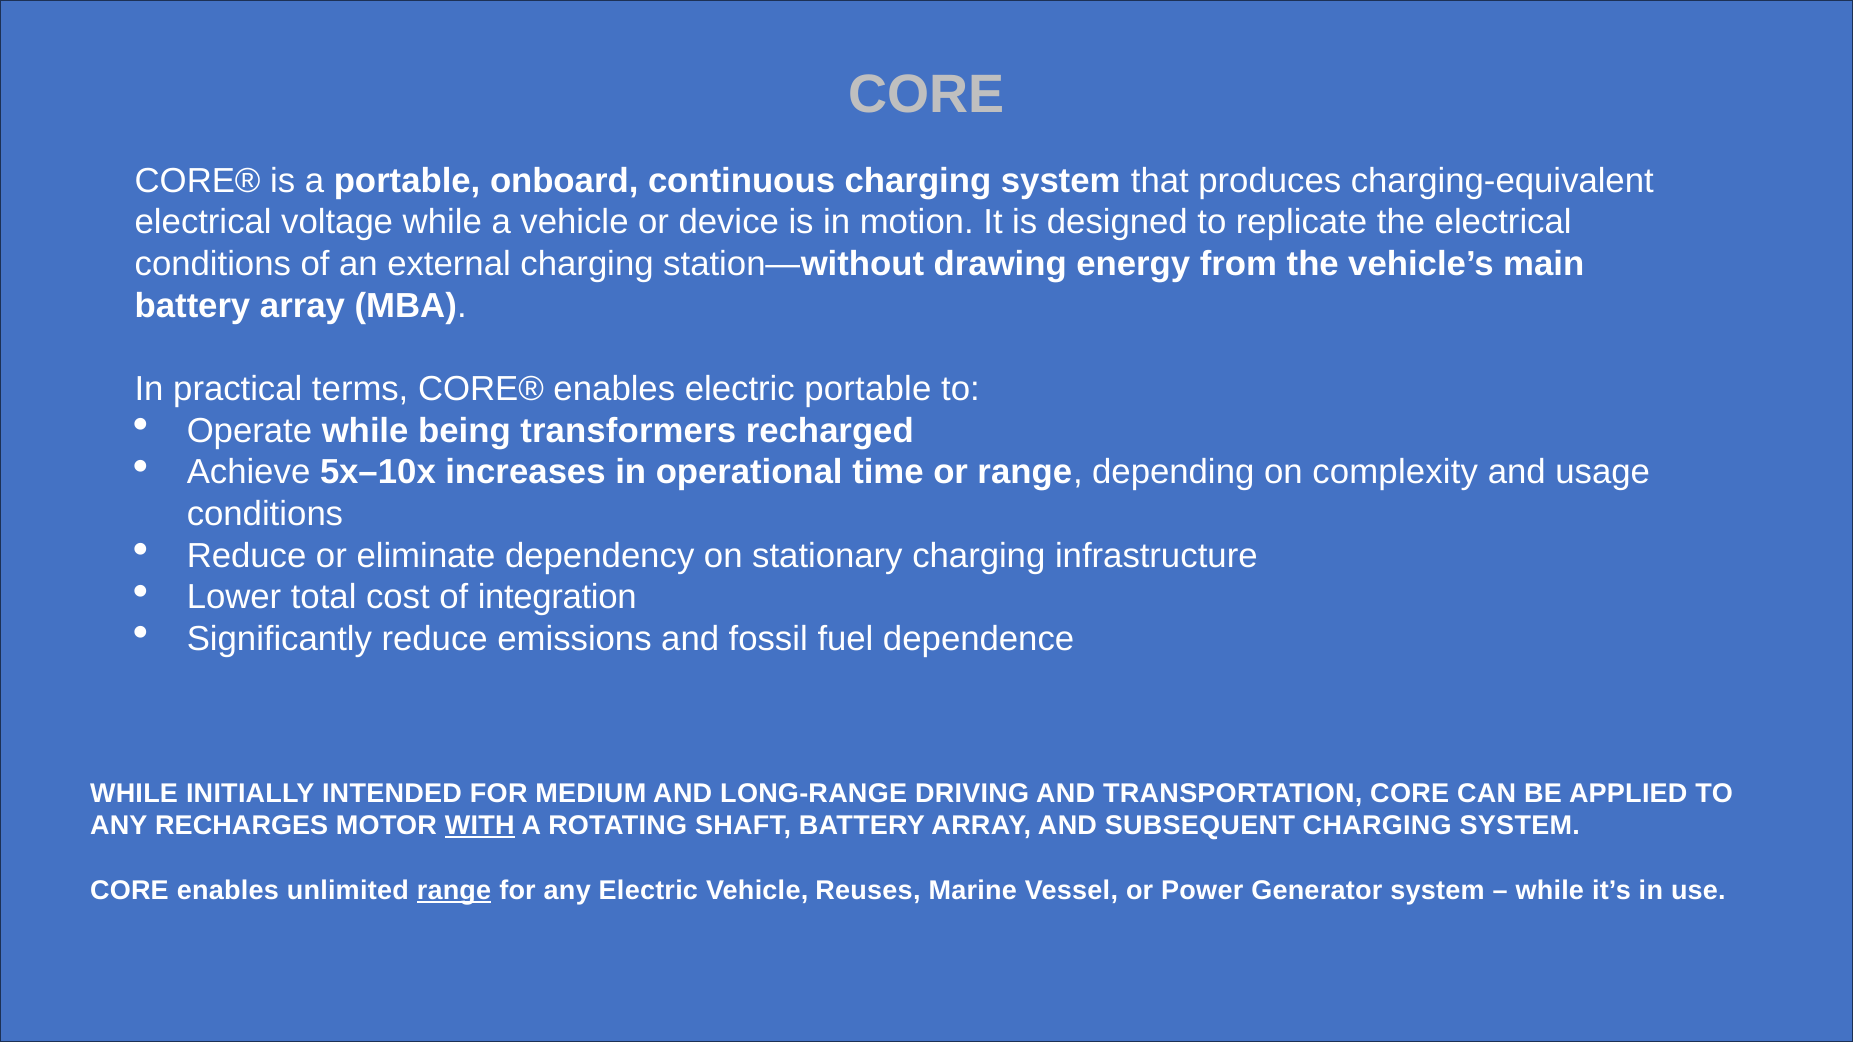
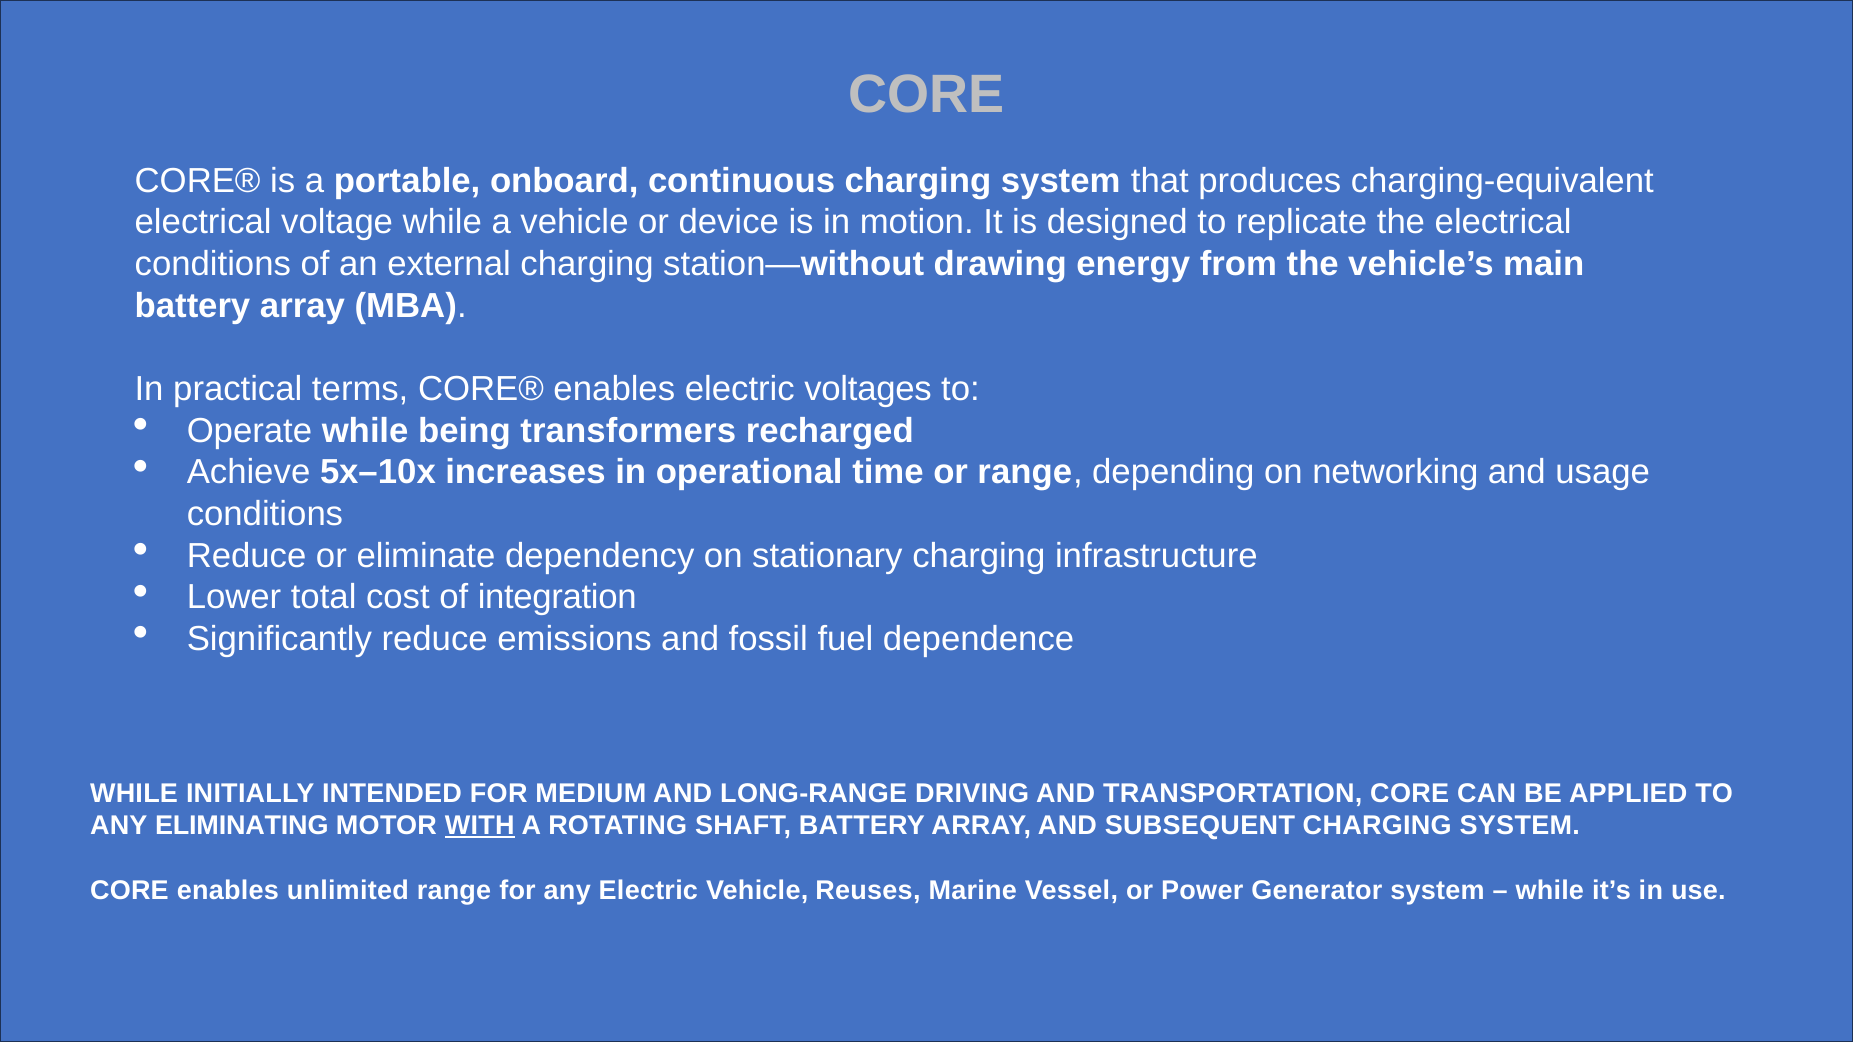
electric portable: portable -> voltages
complexity: complexity -> networking
RECHARGES: RECHARGES -> ELIMINATING
range at (454, 891) underline: present -> none
